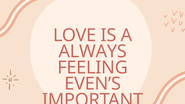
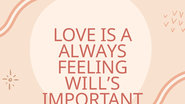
EVEN’S: EVEN’S -> WILL’S
